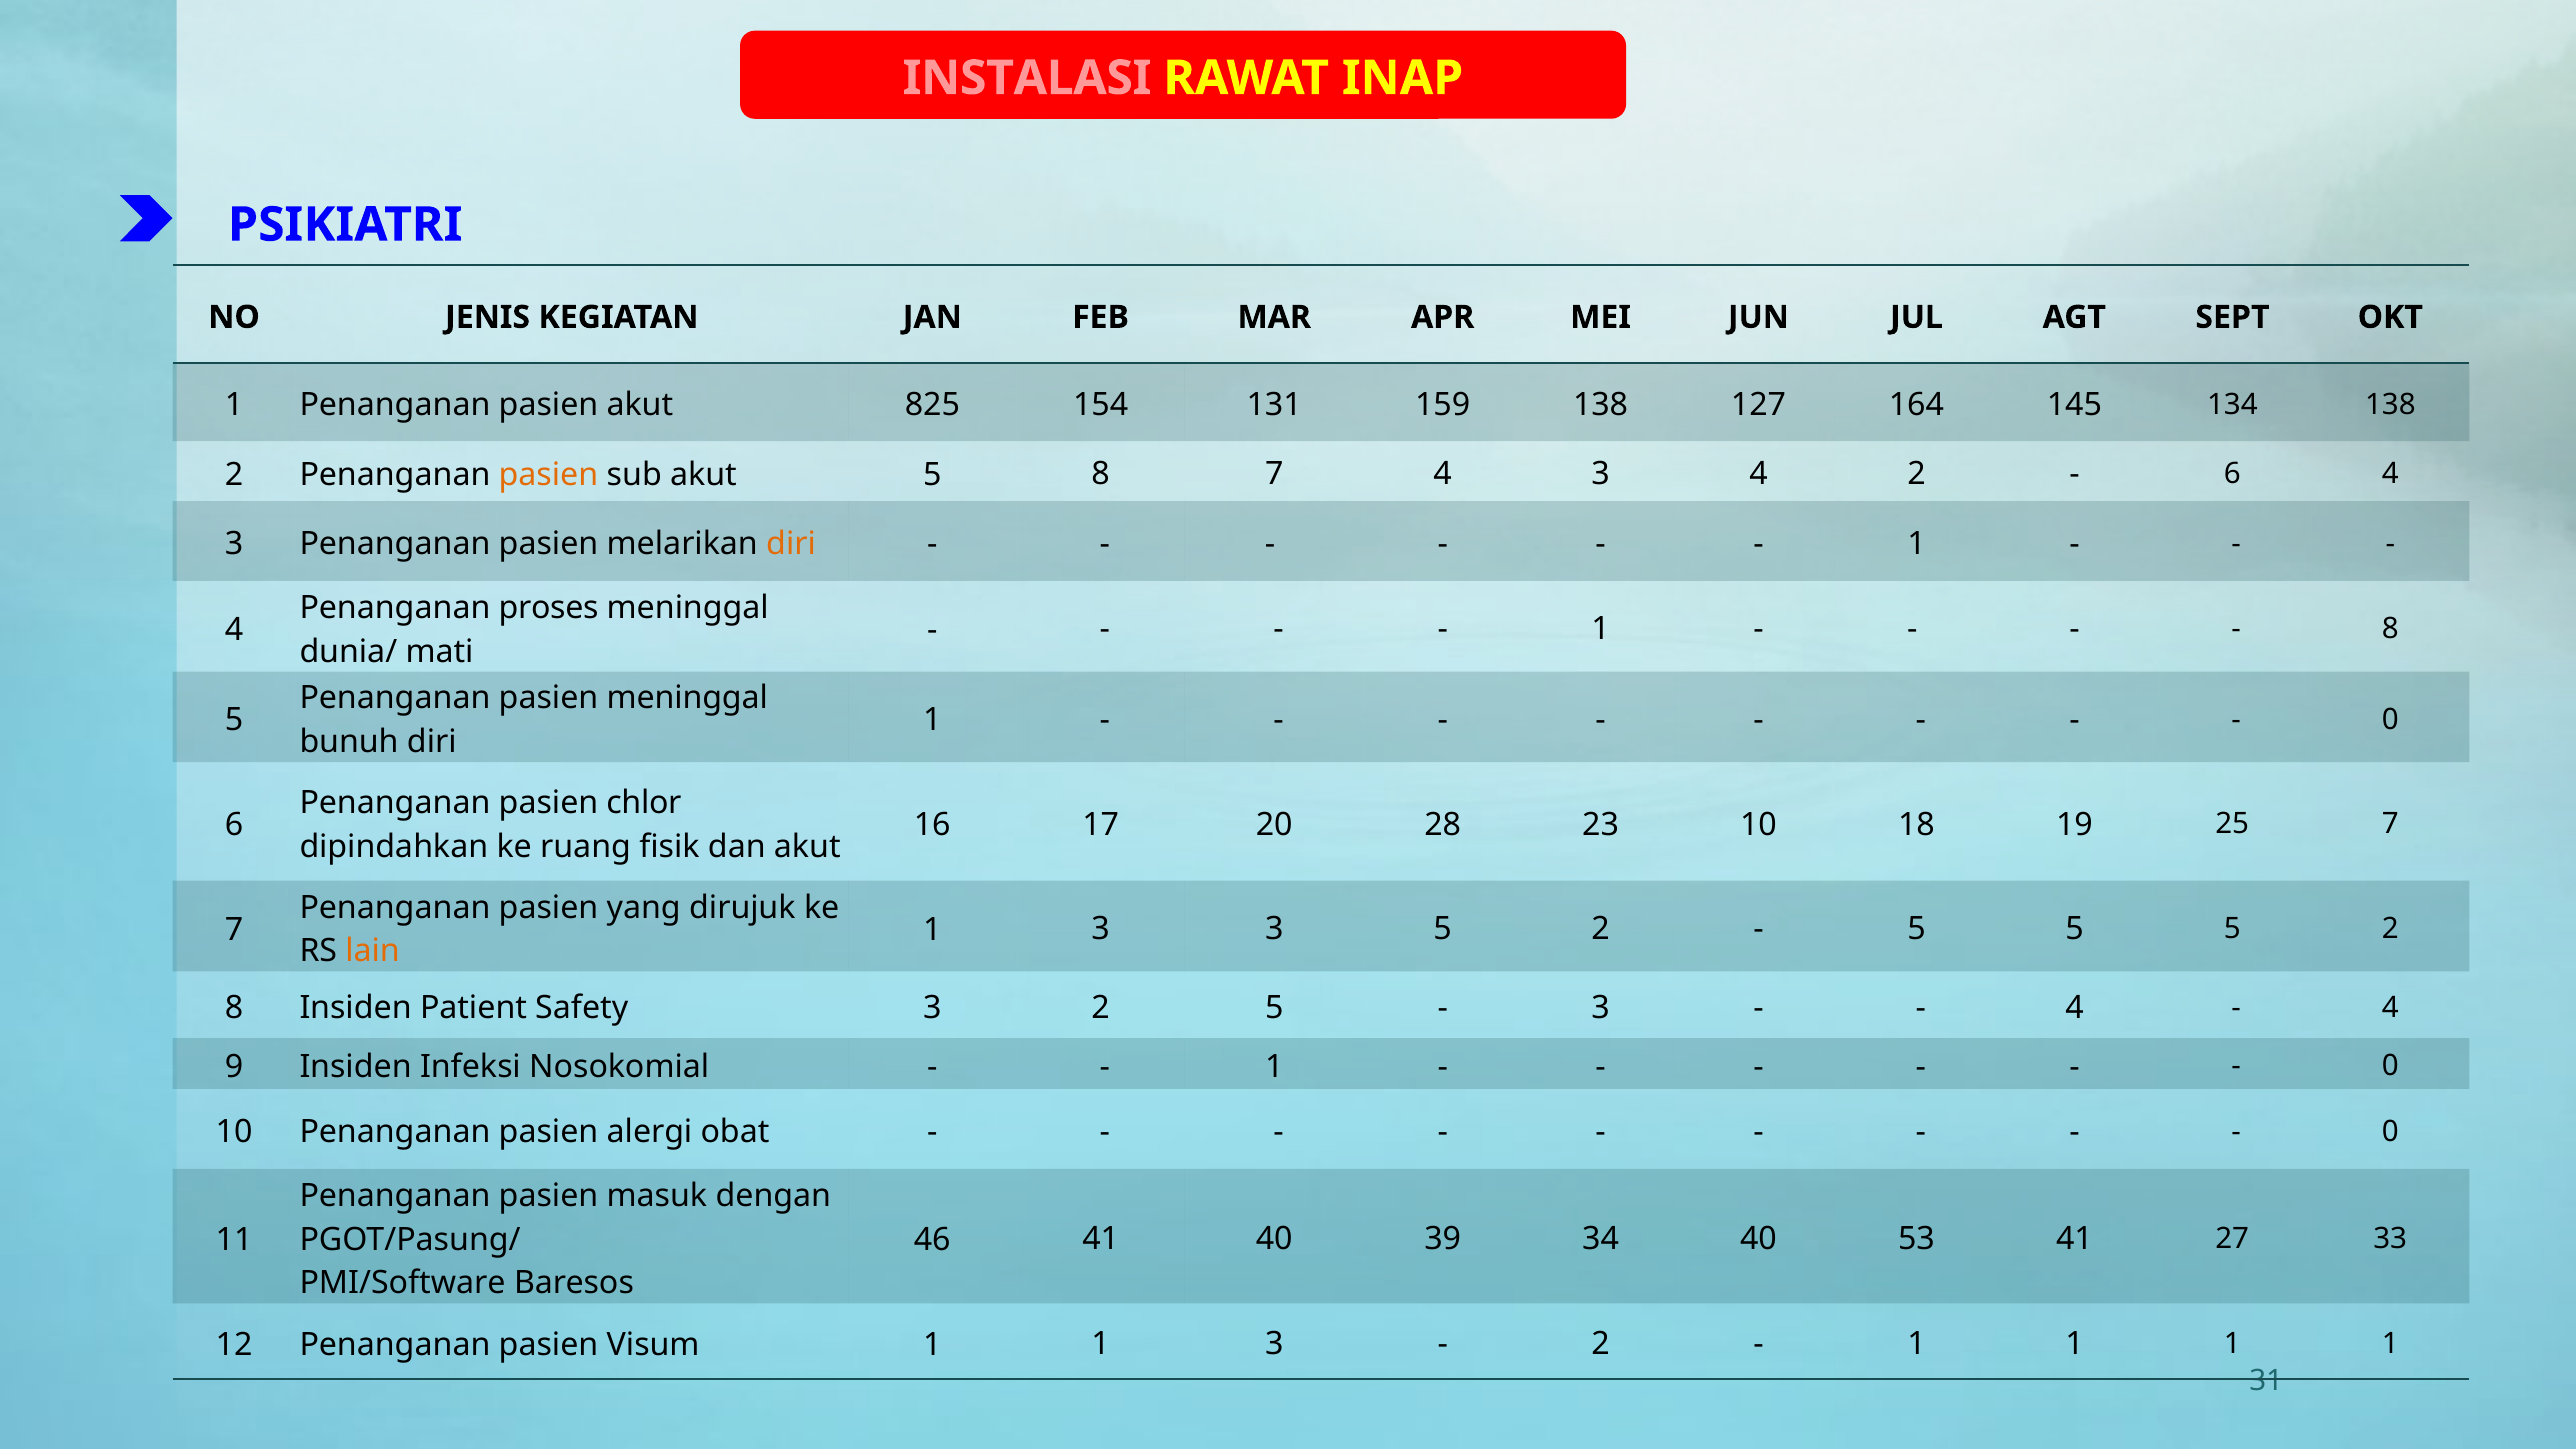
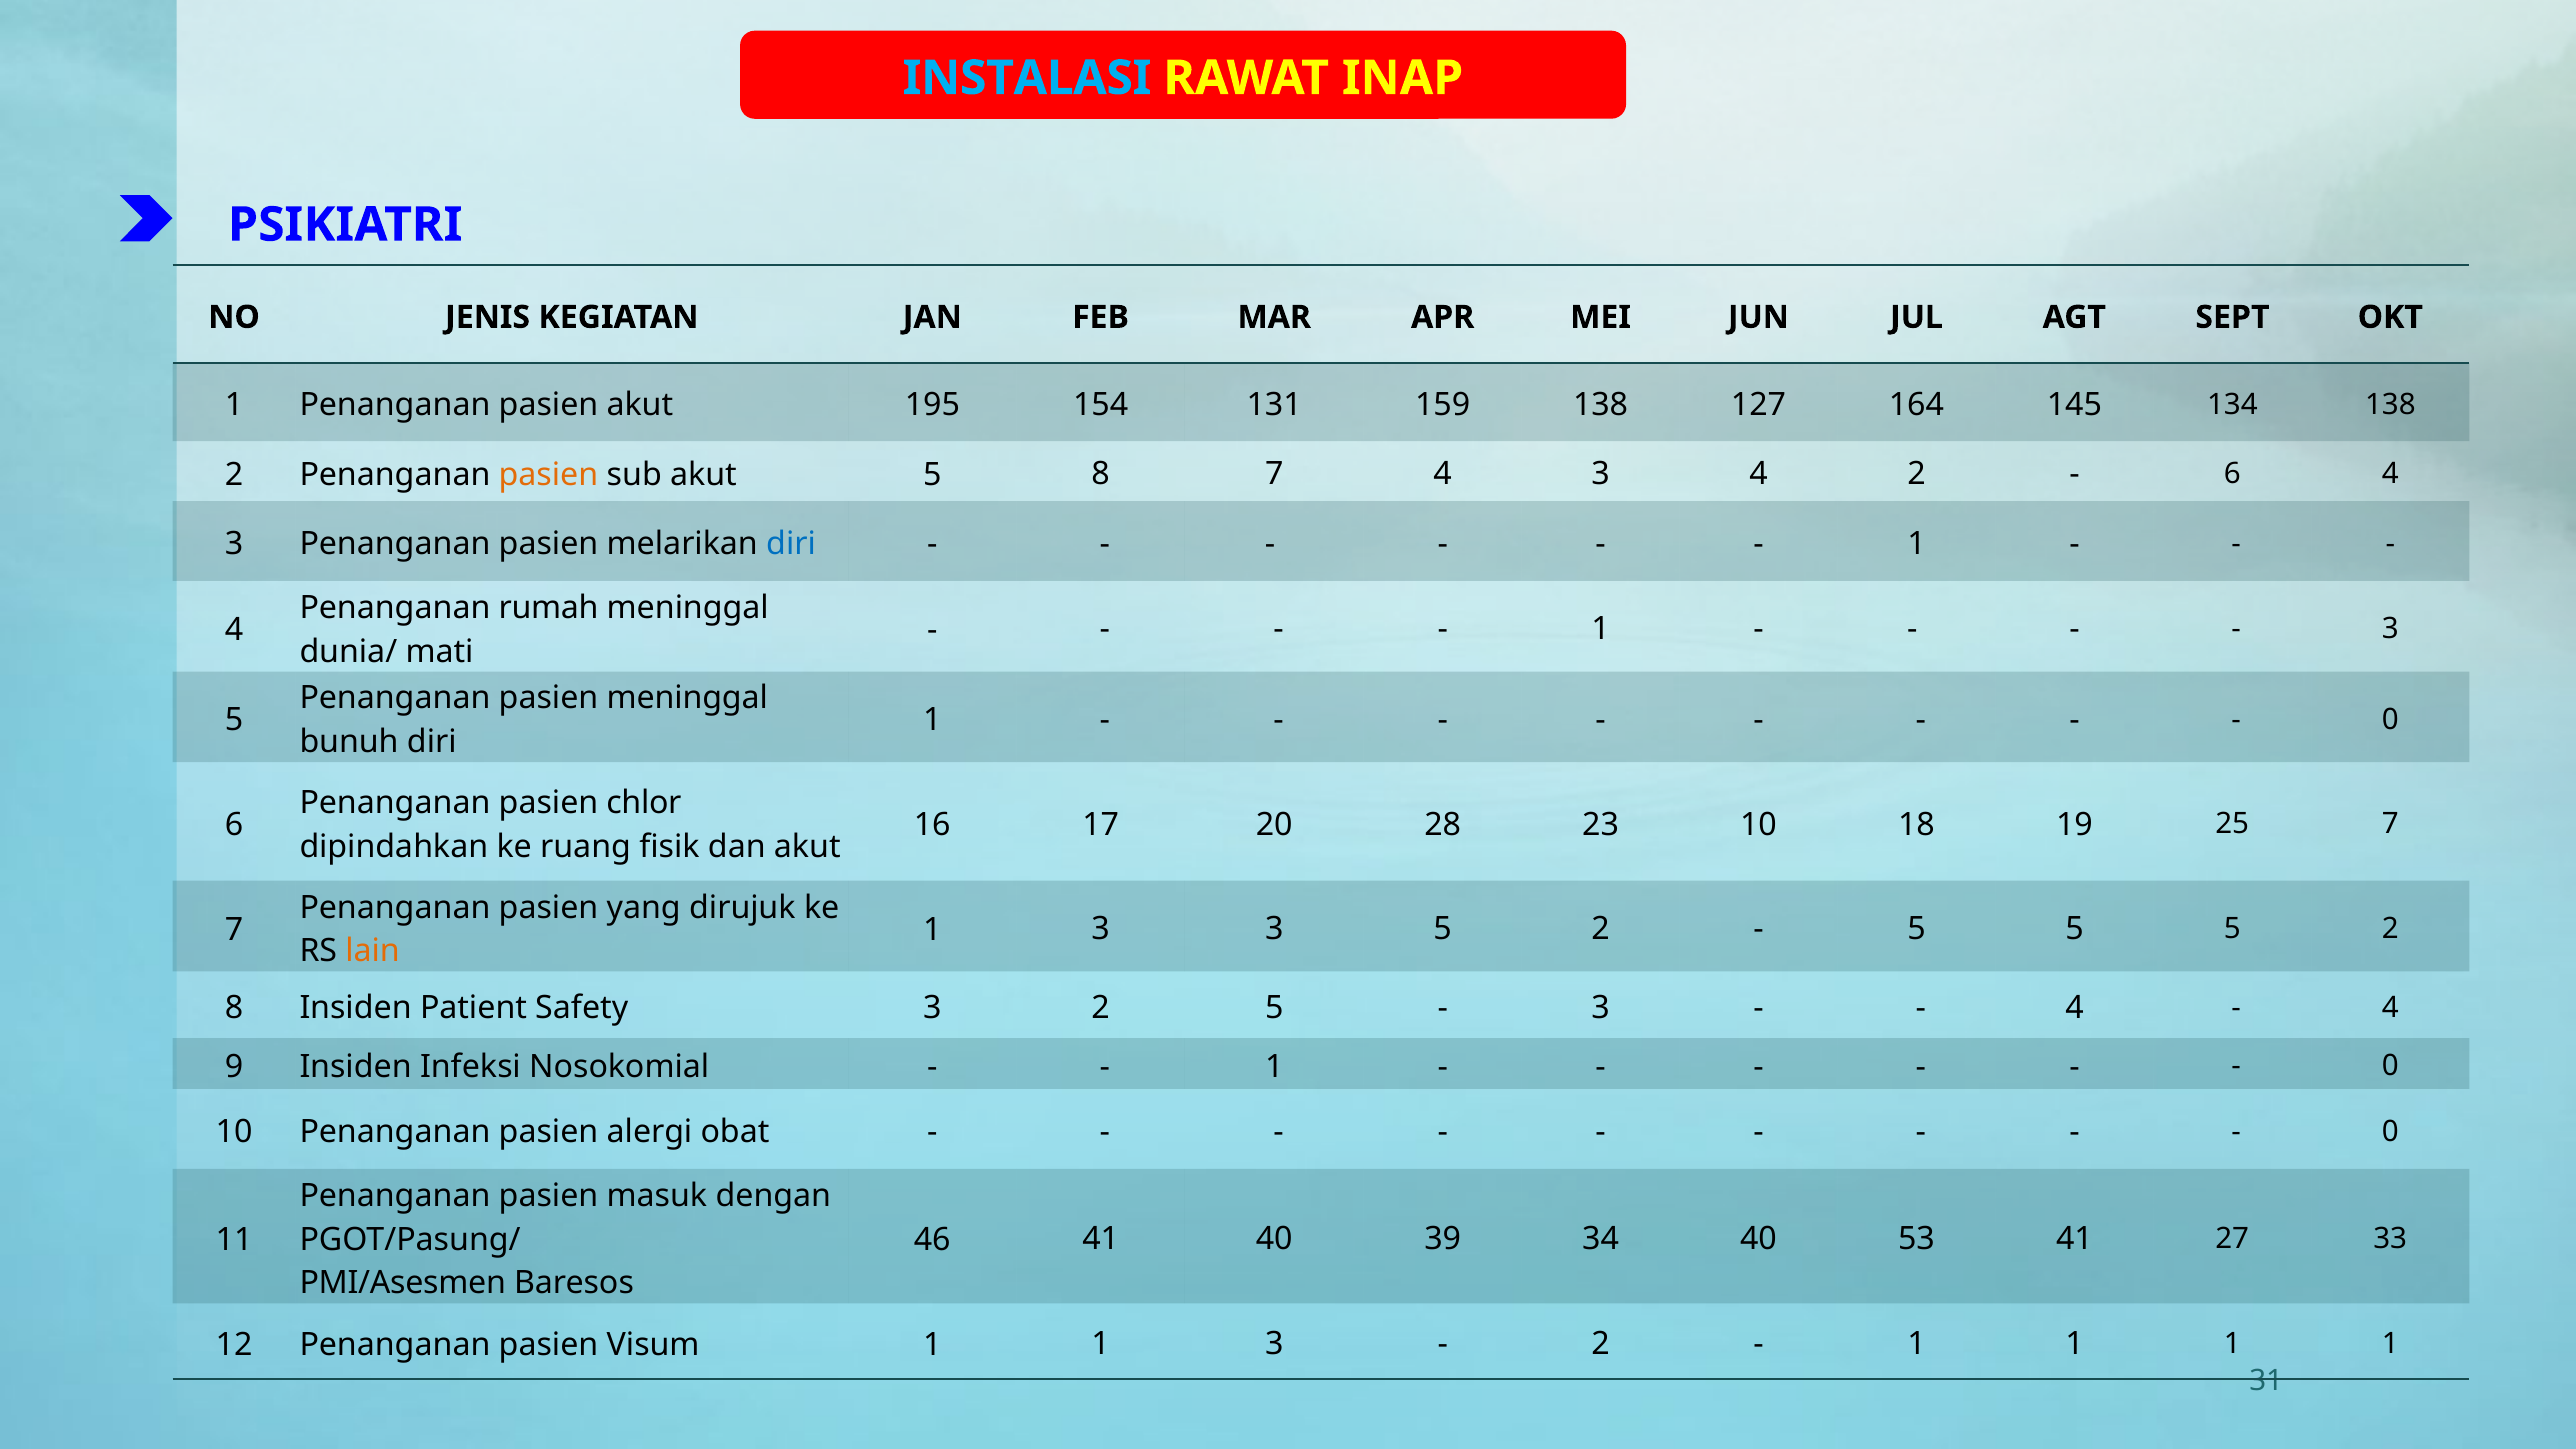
INSTALASI colour: pink -> light blue
825: 825 -> 195
diri at (791, 544) colour: orange -> blue
proses: proses -> rumah
8 at (2390, 629): 8 -> 3
PMI/Software: PMI/Software -> PMI/Asesmen
